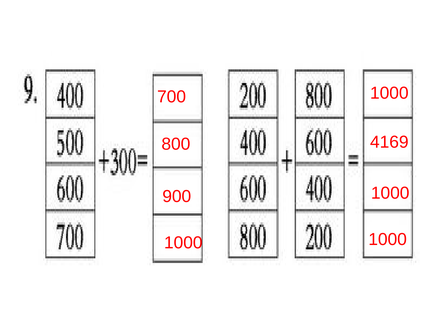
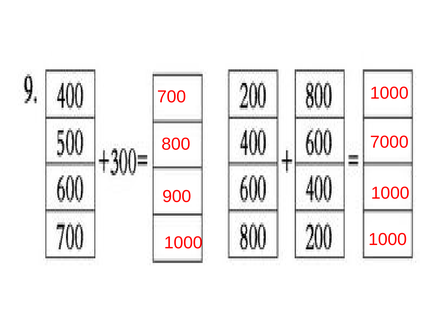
4169: 4169 -> 7000
